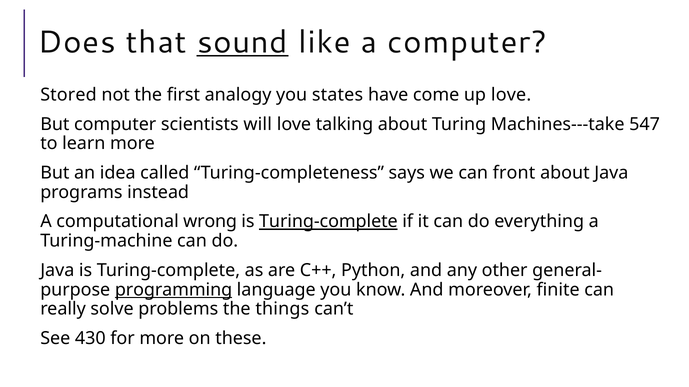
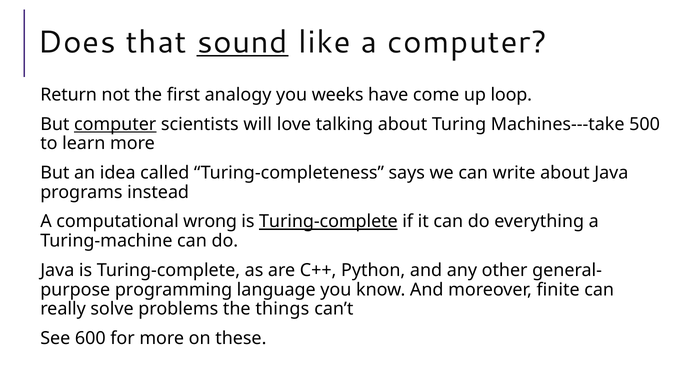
Stored: Stored -> Return
states: states -> weeks
up love: love -> loop
computer at (115, 124) underline: none -> present
547: 547 -> 500
front: front -> write
programming underline: present -> none
430: 430 -> 600
